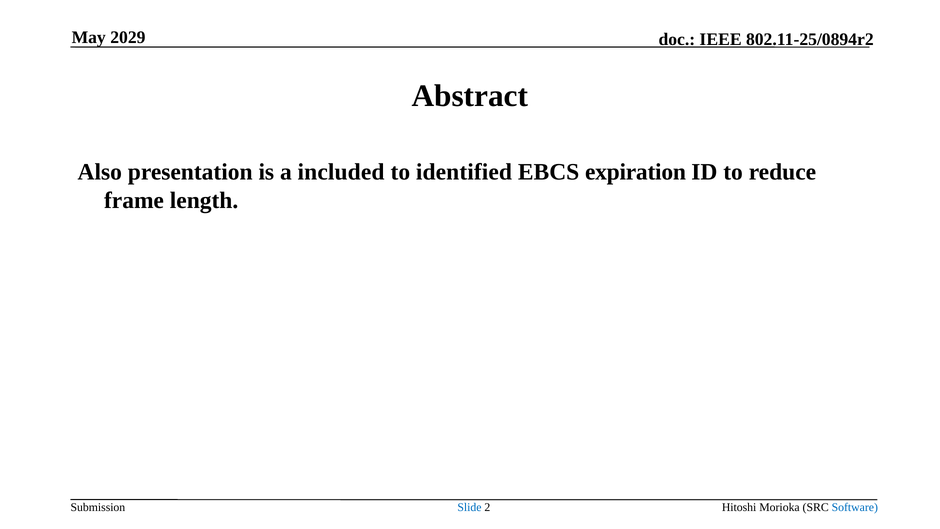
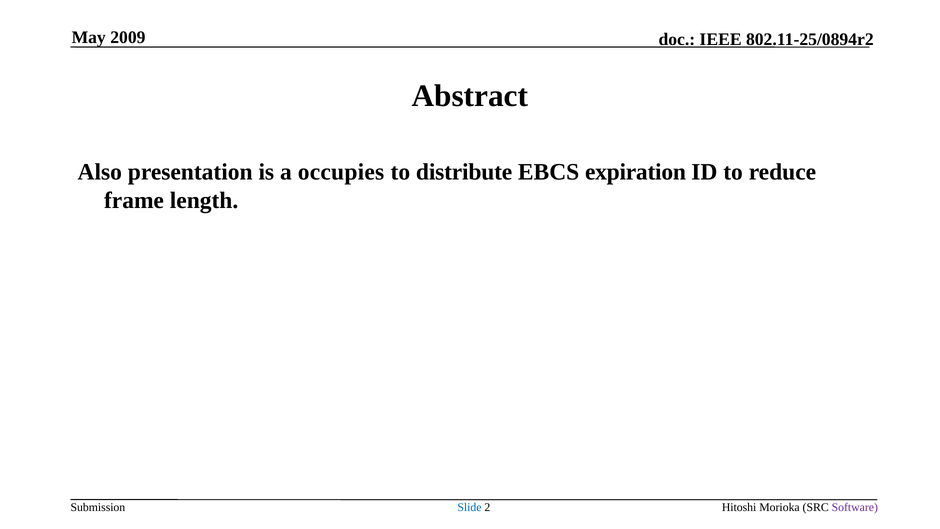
2029: 2029 -> 2009
included: included -> occupies
identified: identified -> distribute
Software colour: blue -> purple
